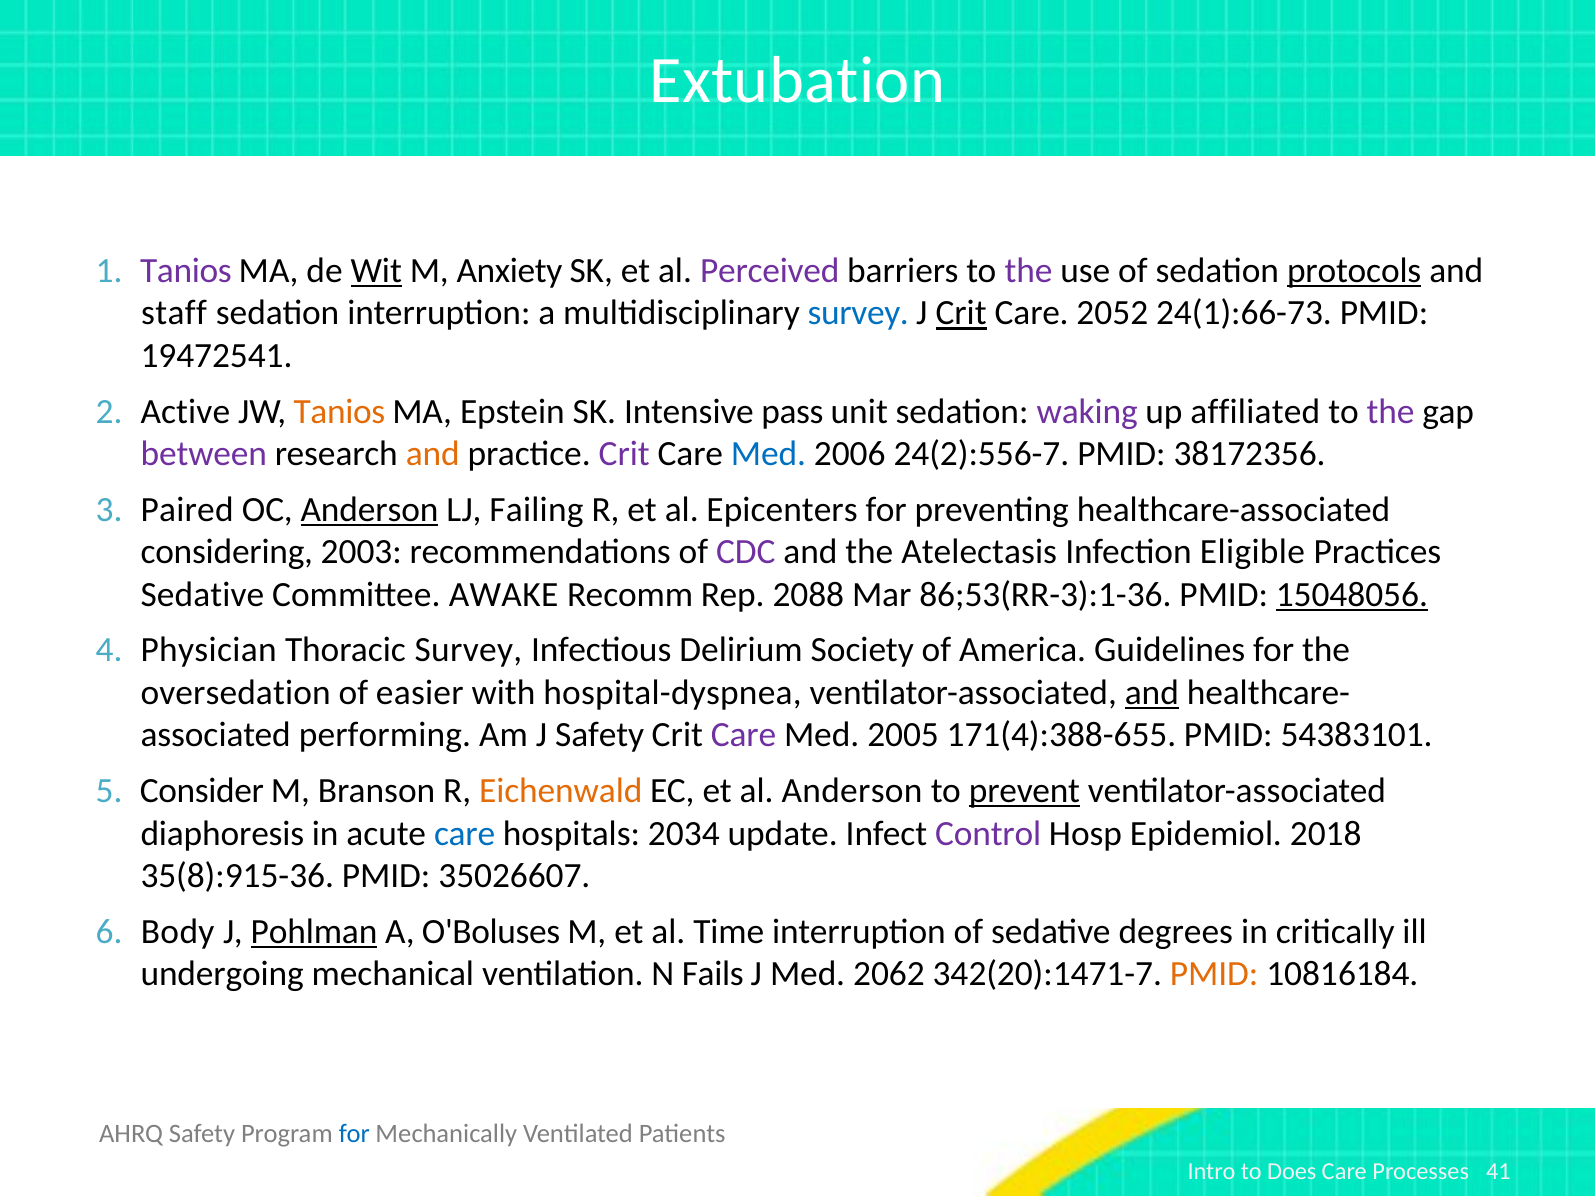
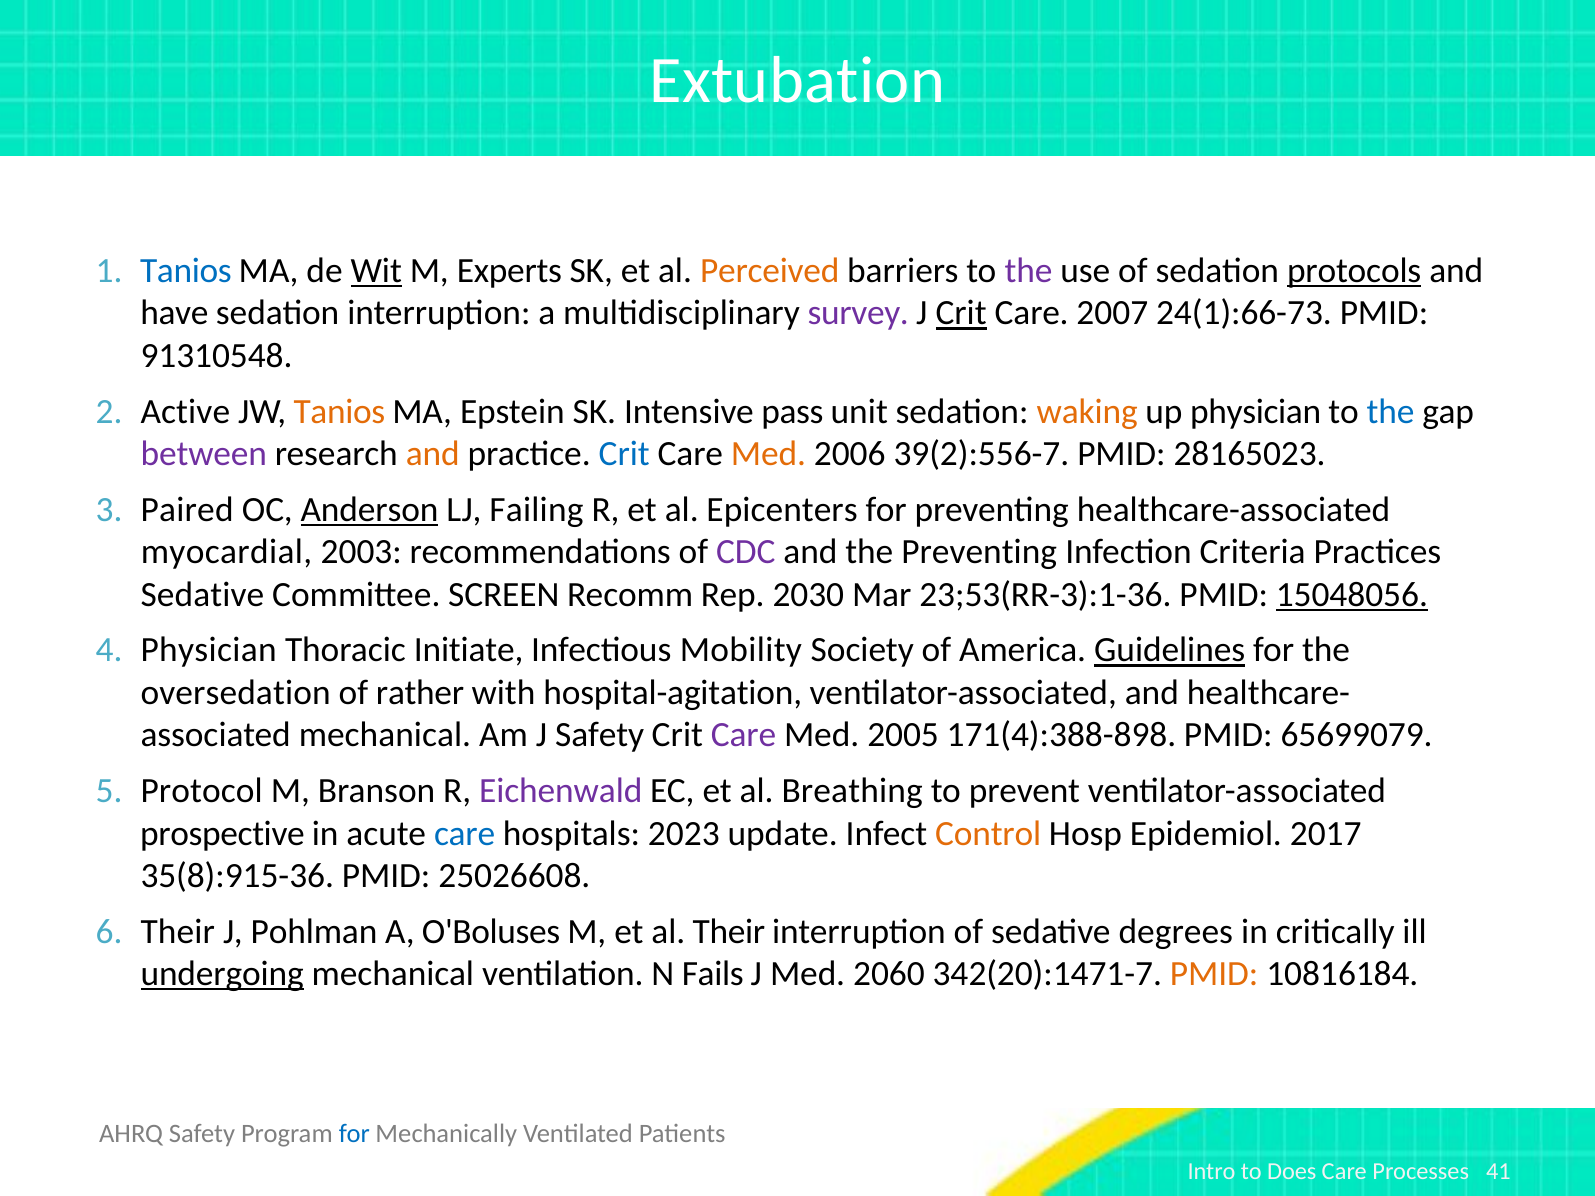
Tanios at (186, 271) colour: purple -> blue
Anxiety: Anxiety -> Experts
Perceived colour: purple -> orange
staff: staff -> have
survey at (858, 313) colour: blue -> purple
2052: 2052 -> 2007
19472541: 19472541 -> 91310548
waking colour: purple -> orange
up affiliated: affiliated -> physician
the at (1391, 412) colour: purple -> blue
Crit at (624, 454) colour: purple -> blue
Med at (768, 454) colour: blue -> orange
24(2):556-7: 24(2):556-7 -> 39(2):556-7
38172356: 38172356 -> 28165023
considering: considering -> myocardial
the Atelectasis: Atelectasis -> Preventing
Eligible: Eligible -> Criteria
AWAKE: AWAKE -> SCREEN
2088: 2088 -> 2030
86;53(RR-3):1-36: 86;53(RR-3):1-36 -> 23;53(RR-3):1-36
Thoracic Survey: Survey -> Initiate
Delirium: Delirium -> Mobility
Guidelines underline: none -> present
easier: easier -> rather
hospital-dyspnea: hospital-dyspnea -> hospital-agitation
and at (1152, 693) underline: present -> none
performing at (385, 735): performing -> mechanical
171(4):388-655: 171(4):388-655 -> 171(4):388-898
54383101: 54383101 -> 65699079
Consider: Consider -> Protocol
Eichenwald colour: orange -> purple
al Anderson: Anderson -> Breathing
prevent underline: present -> none
diaphoresis: diaphoresis -> prospective
2034: 2034 -> 2023
Control colour: purple -> orange
2018: 2018 -> 2017
35026607: 35026607 -> 25026608
Body at (178, 932): Body -> Their
Pohlman underline: present -> none
al Time: Time -> Their
undergoing underline: none -> present
2062: 2062 -> 2060
